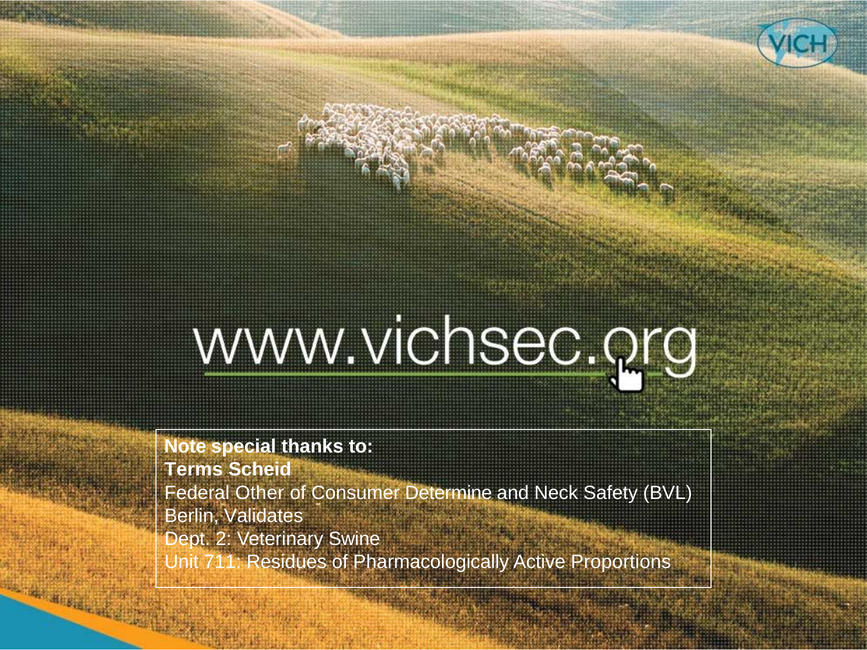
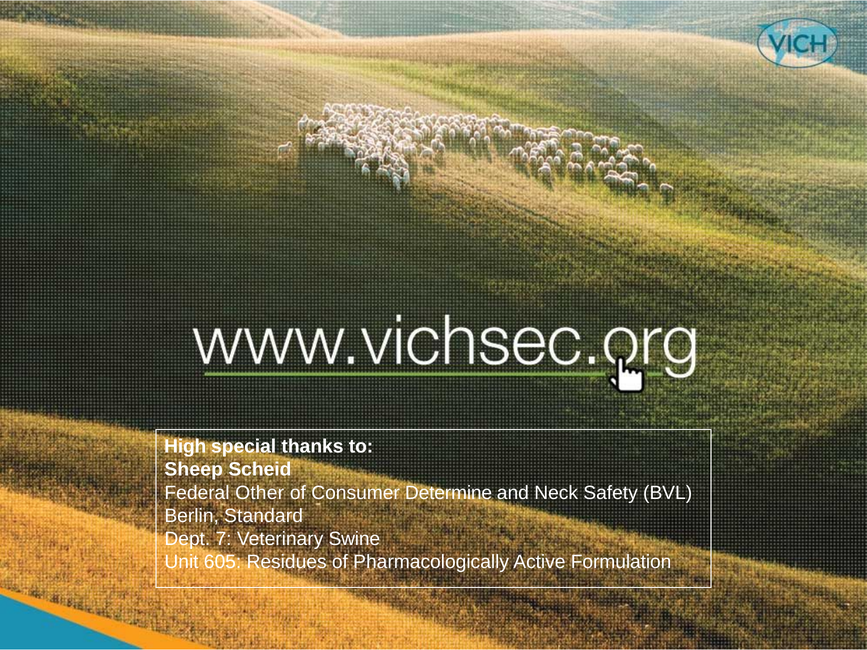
Note: Note -> High
Terms: Terms -> Sheep
Validates: Validates -> Standard
2: 2 -> 7
711: 711 -> 605
Proportions: Proportions -> Formulation
